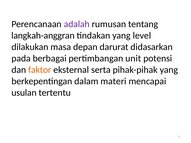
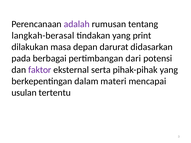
langkah-anggran: langkah-anggran -> langkah-berasal
level: level -> print
unit: unit -> dari
faktor colour: orange -> purple
